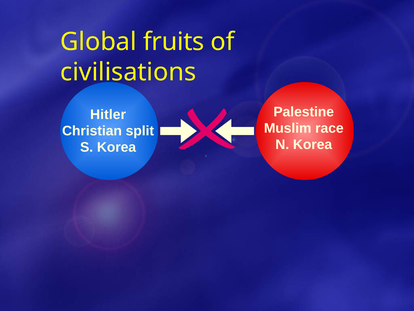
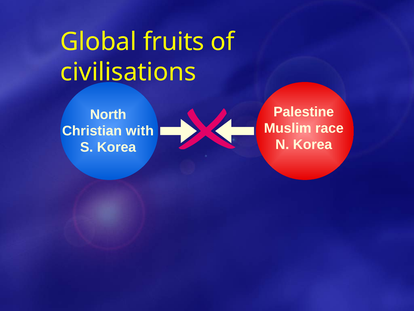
Hitler: Hitler -> North
split: split -> with
